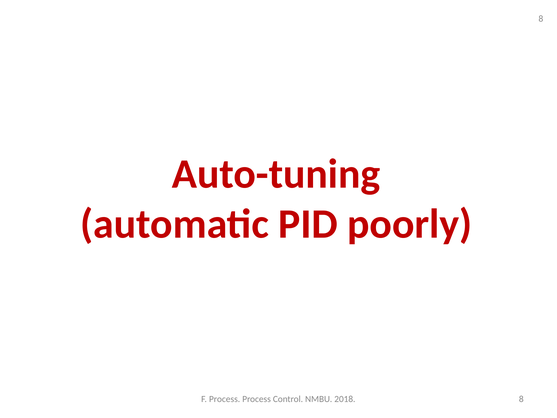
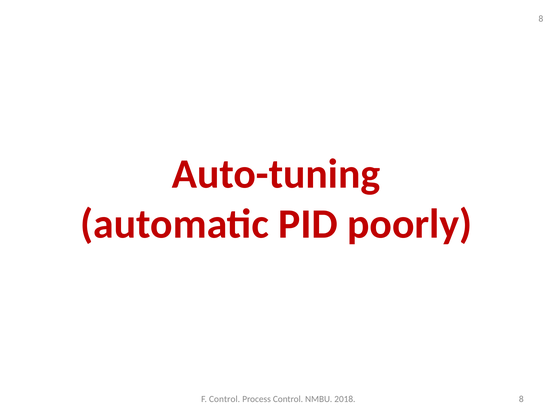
F Process: Process -> Control
